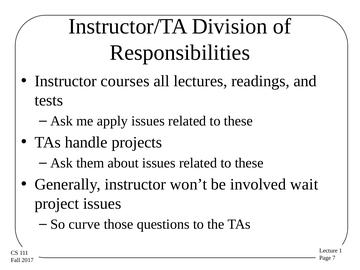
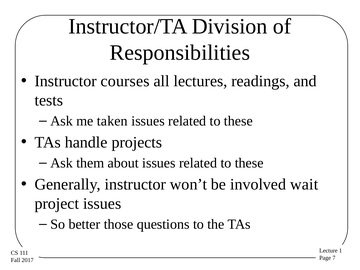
apply: apply -> taken
curve: curve -> better
